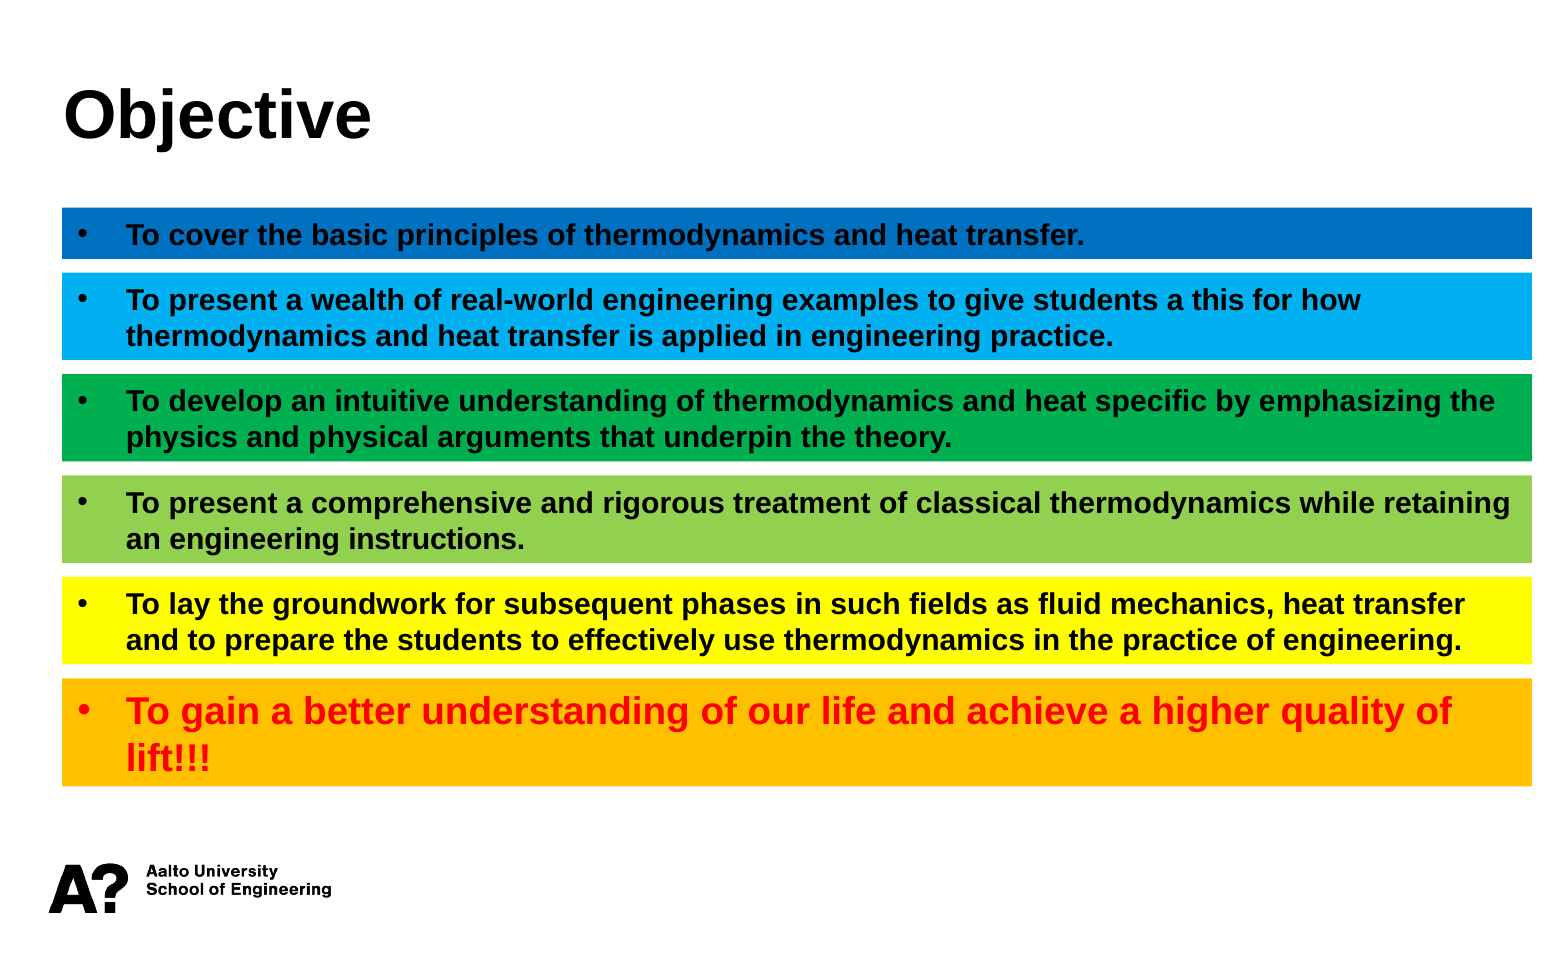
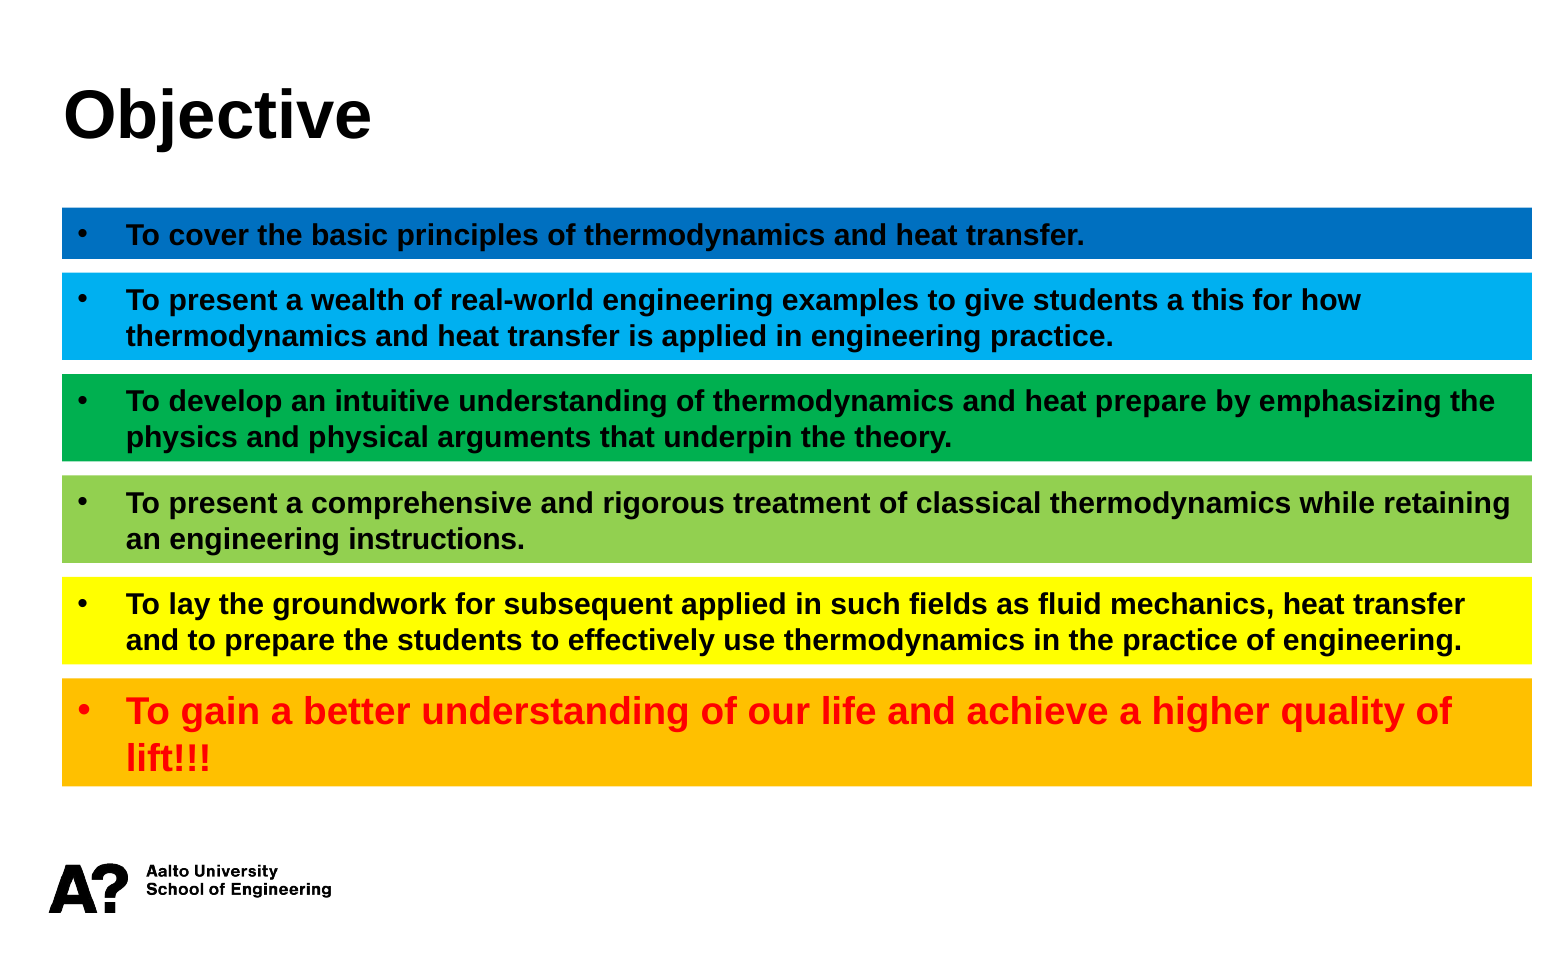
heat specific: specific -> prepare
subsequent phases: phases -> applied
